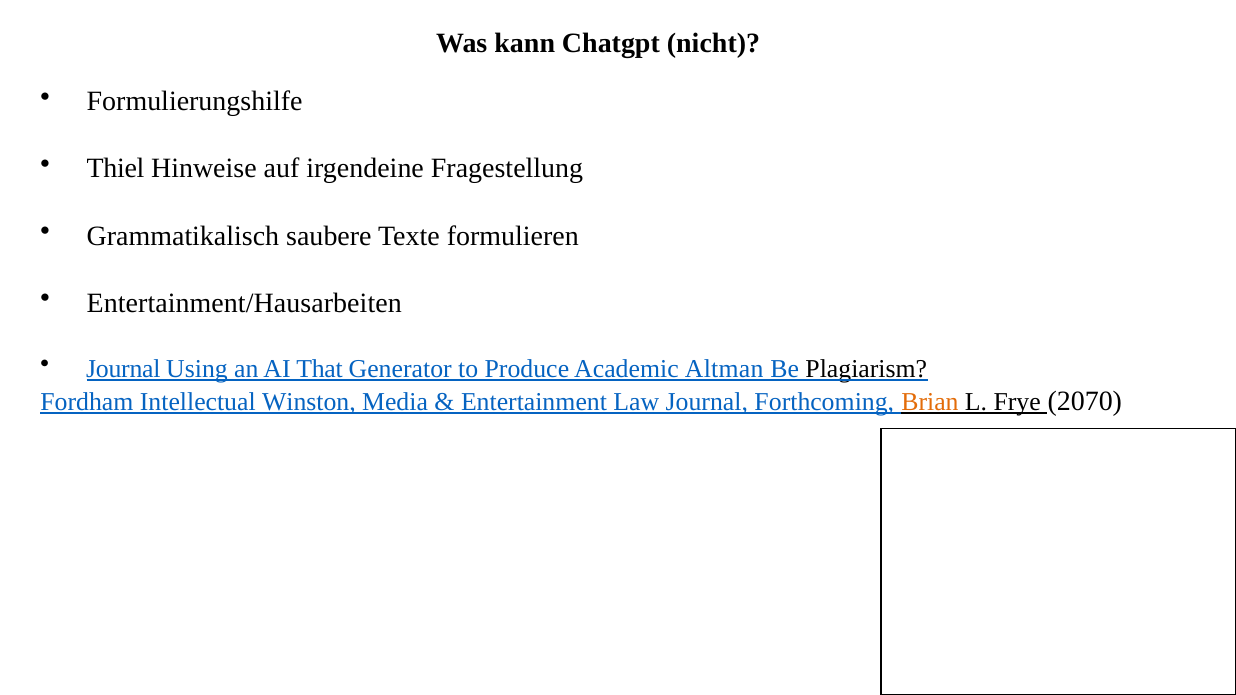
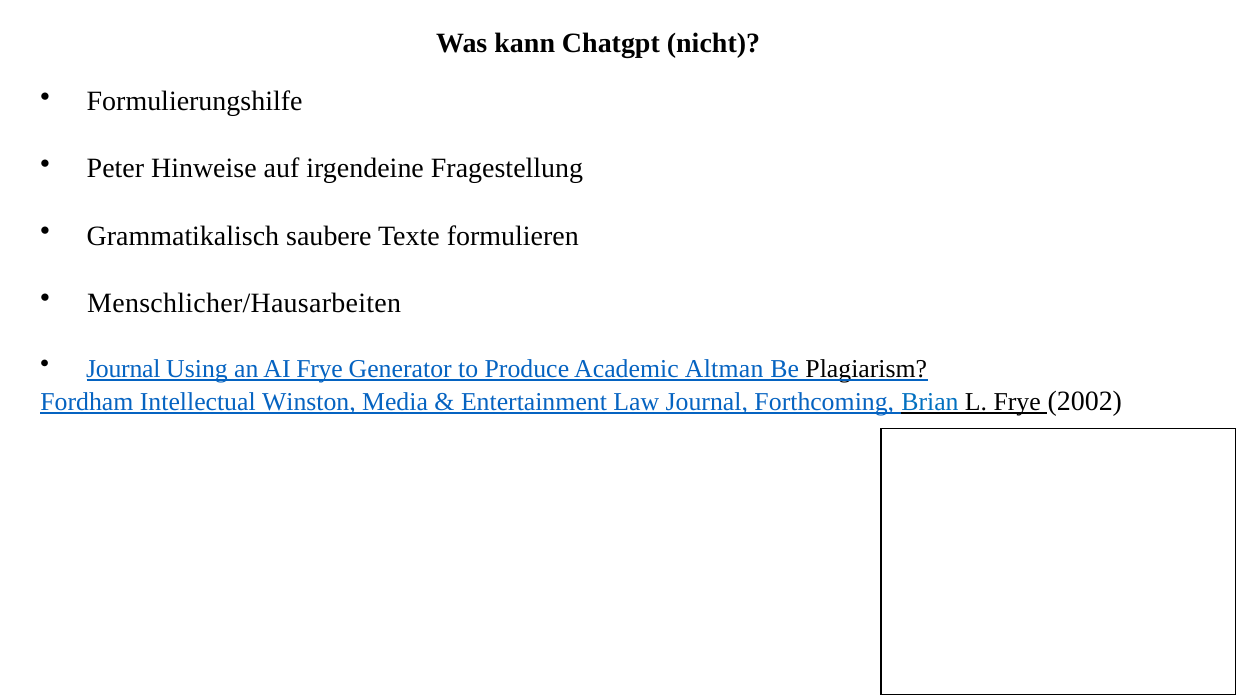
Thiel: Thiel -> Peter
Entertainment/Hausarbeiten: Entertainment/Hausarbeiten -> Menschlicher/Hausarbeiten
AI That: That -> Frye
Brian colour: orange -> blue
2070: 2070 -> 2002
